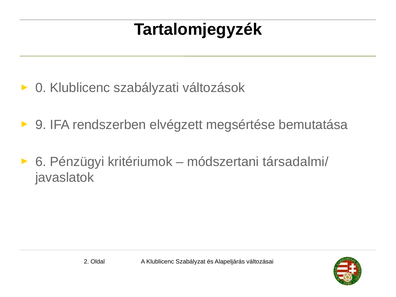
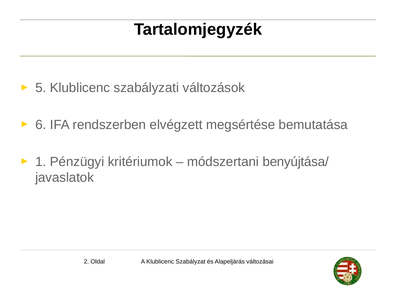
0: 0 -> 5
9: 9 -> 6
6: 6 -> 1
társadalmi/: társadalmi/ -> benyújtása/
